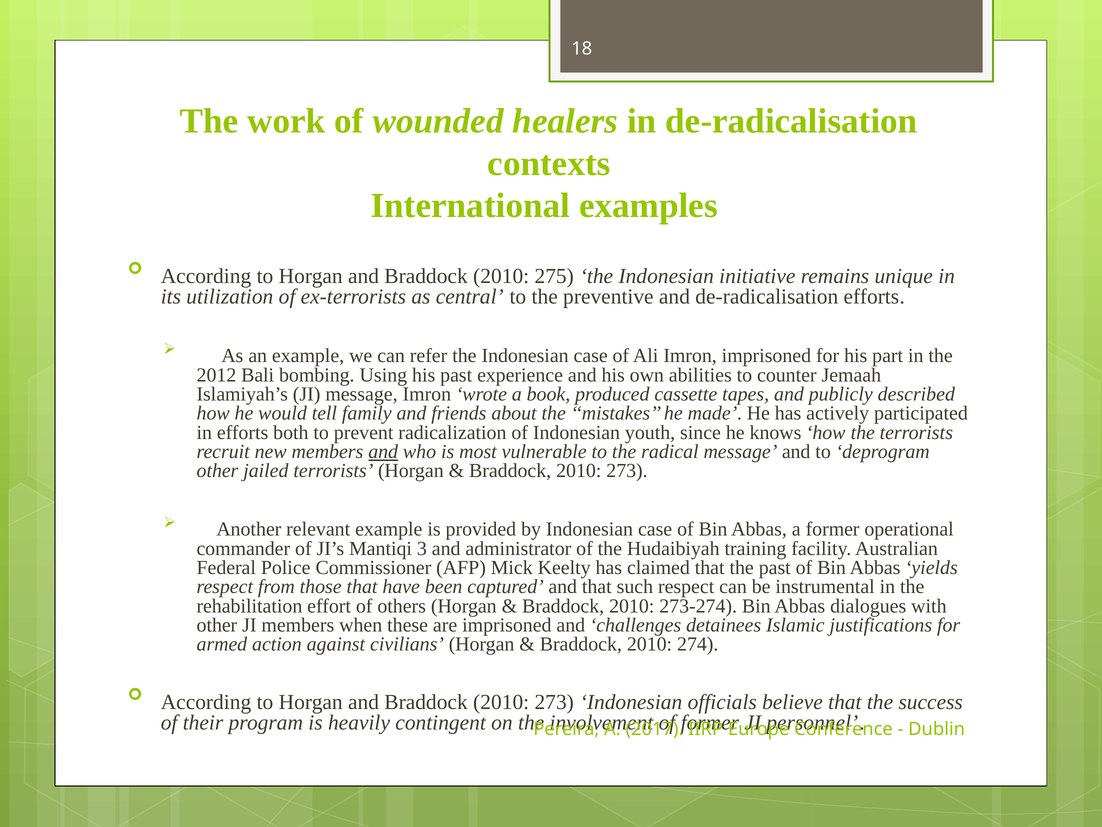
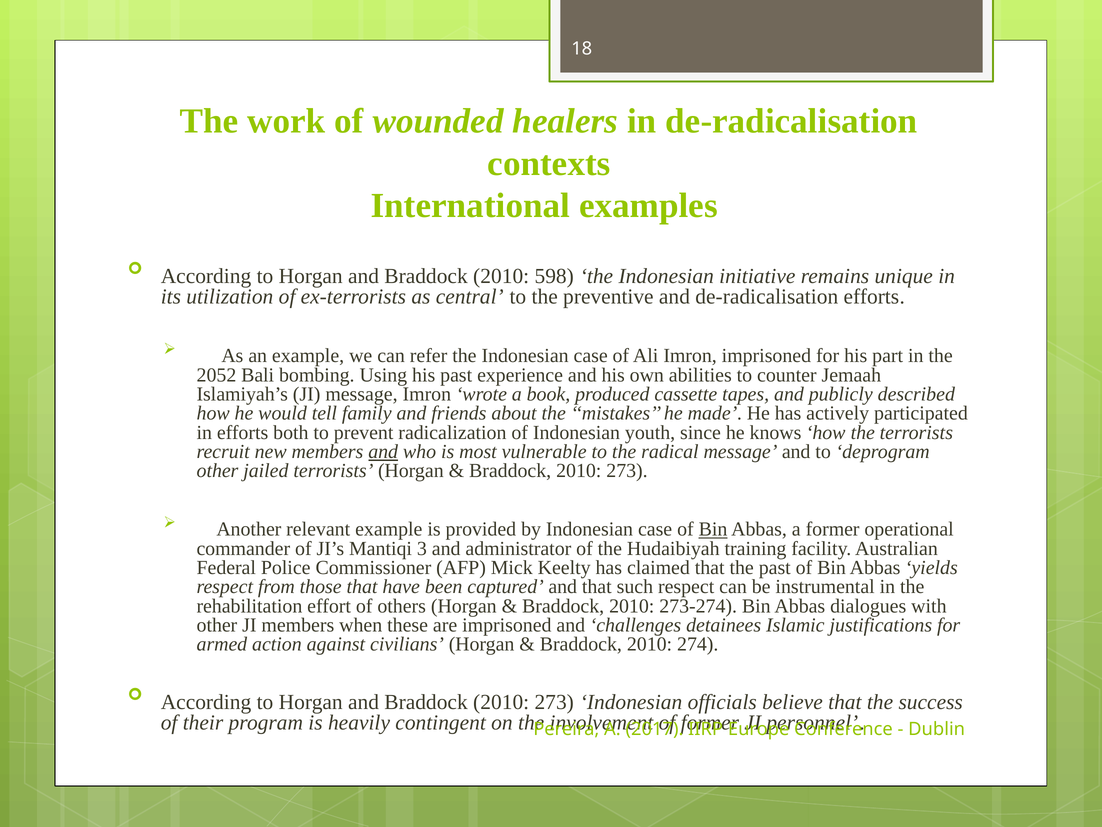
275: 275 -> 598
2012: 2012 -> 2052
Bin at (713, 529) underline: none -> present
